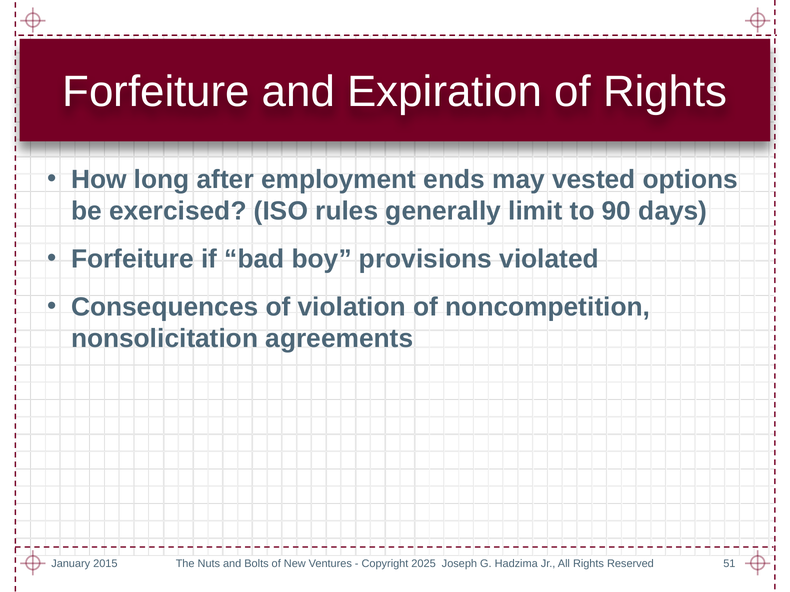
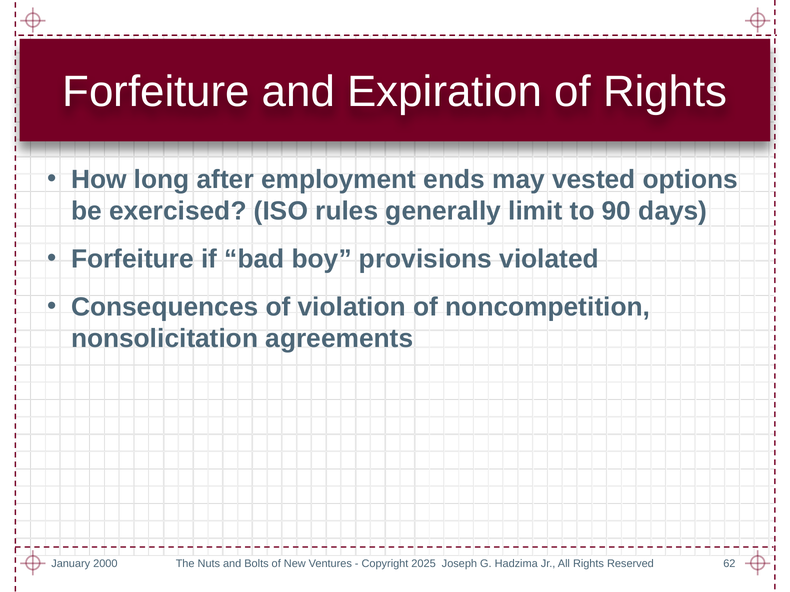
2015: 2015 -> 2000
51: 51 -> 62
